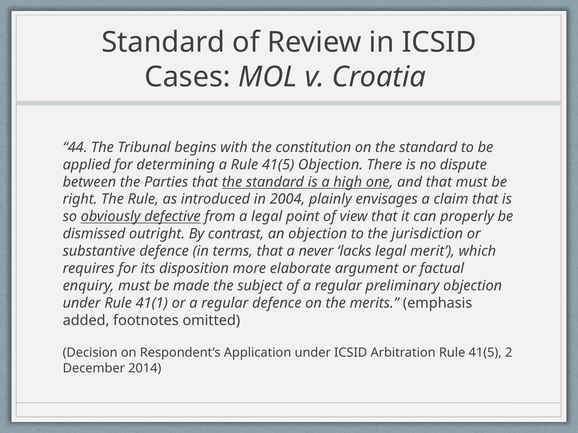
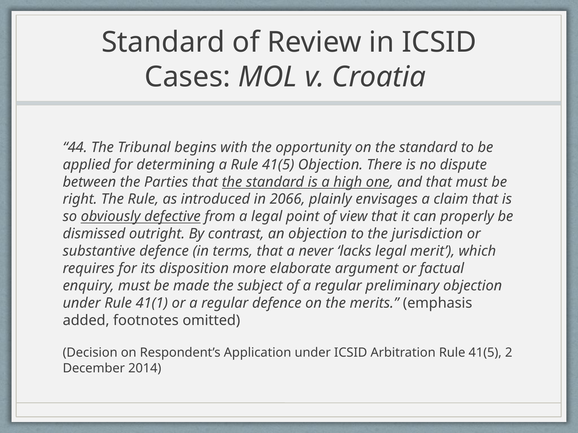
constitution: constitution -> opportunity
2004: 2004 -> 2066
